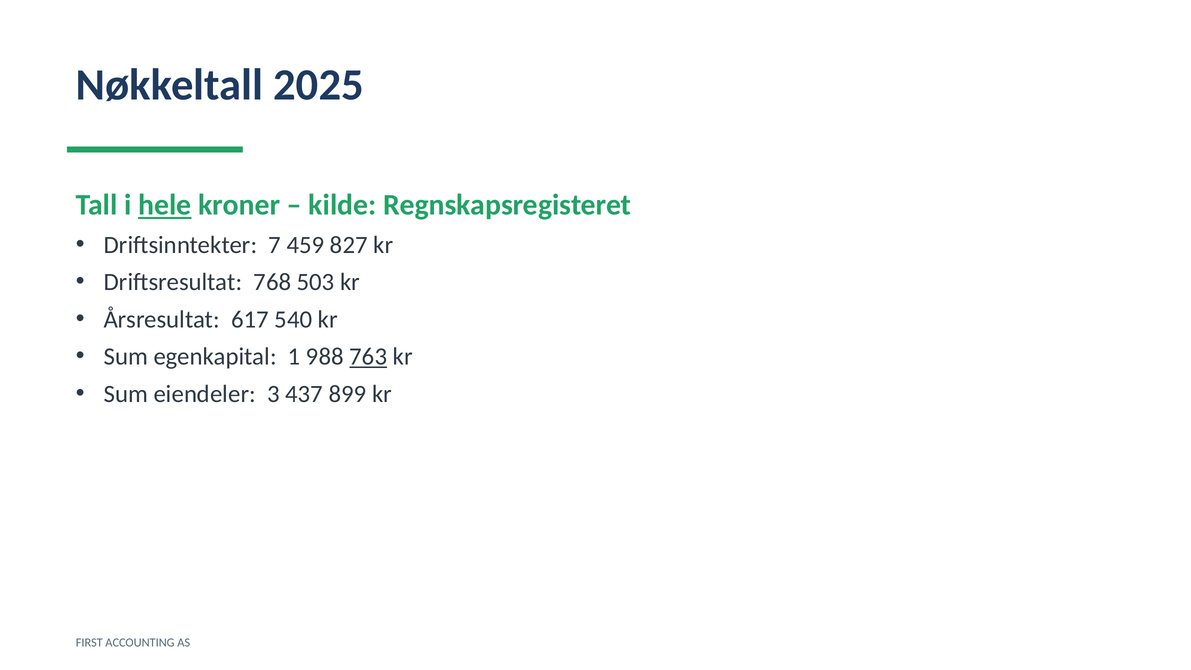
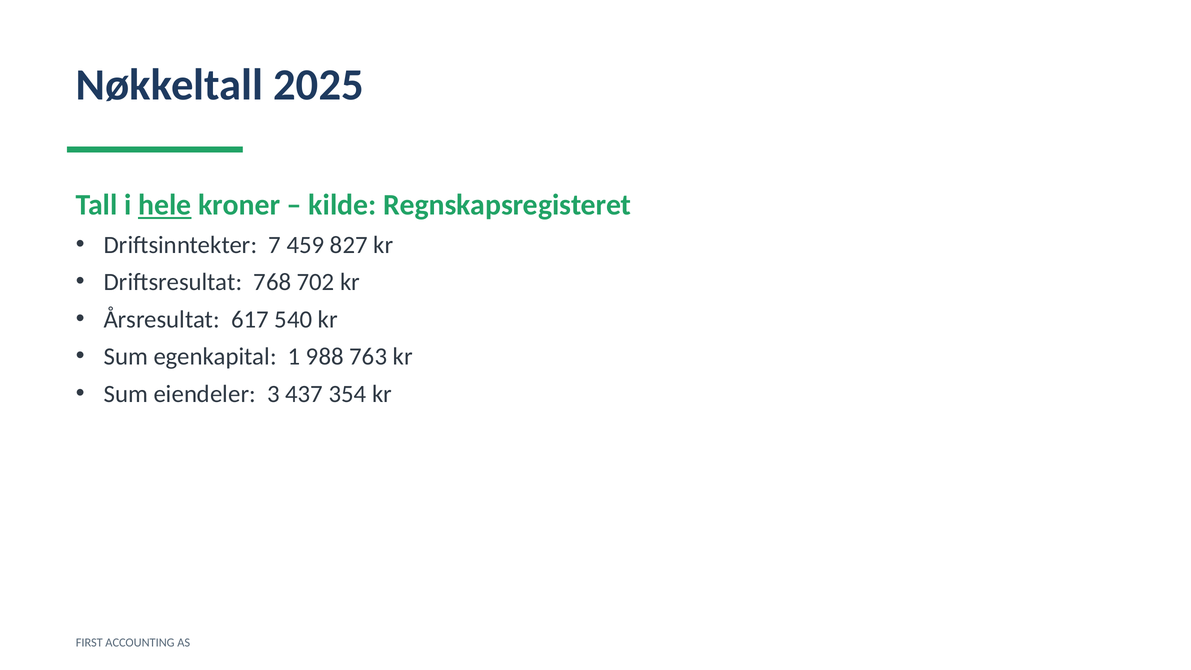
503: 503 -> 702
763 underline: present -> none
899: 899 -> 354
